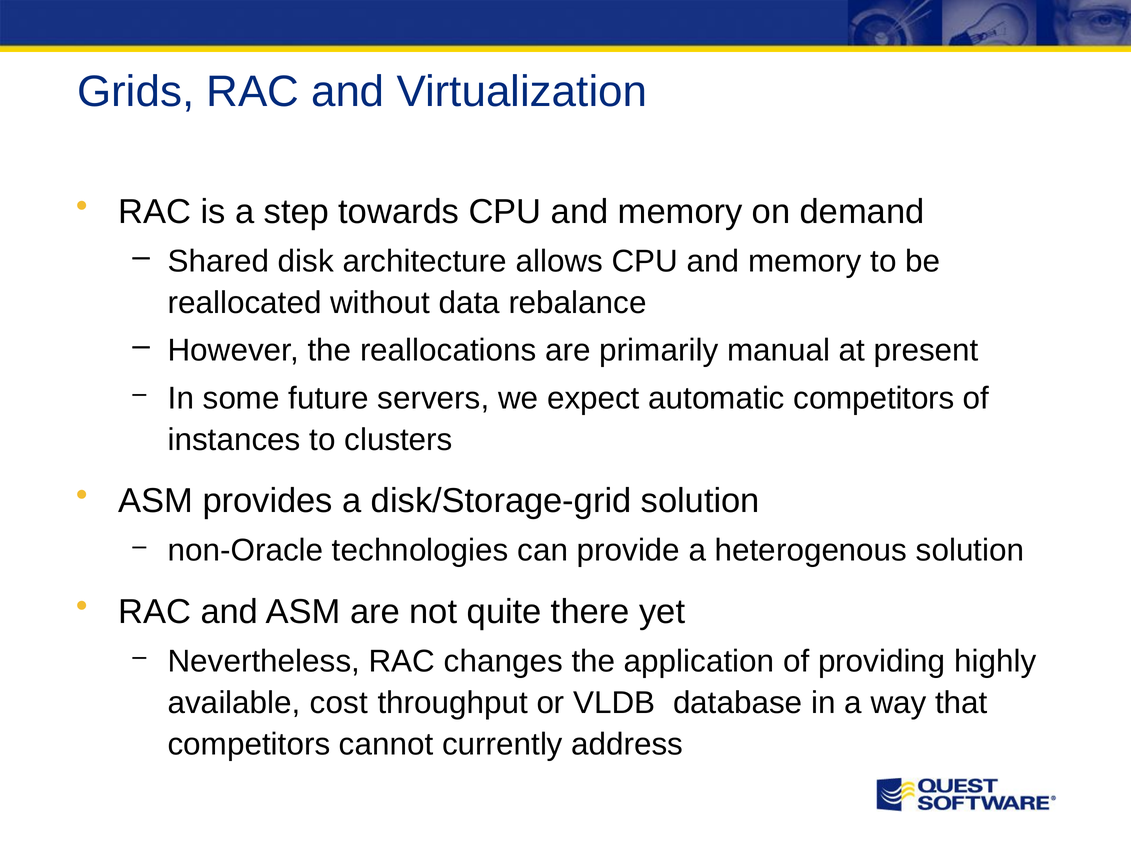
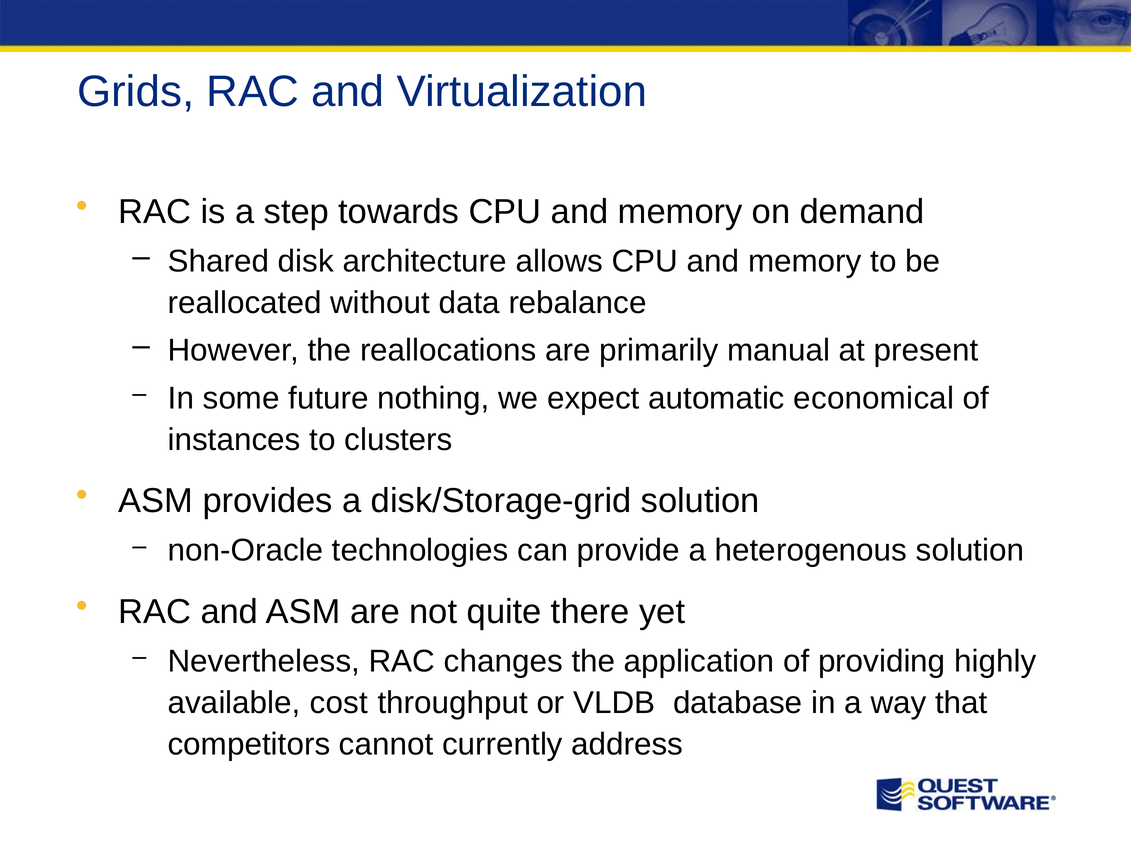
servers: servers -> nothing
automatic competitors: competitors -> economical
